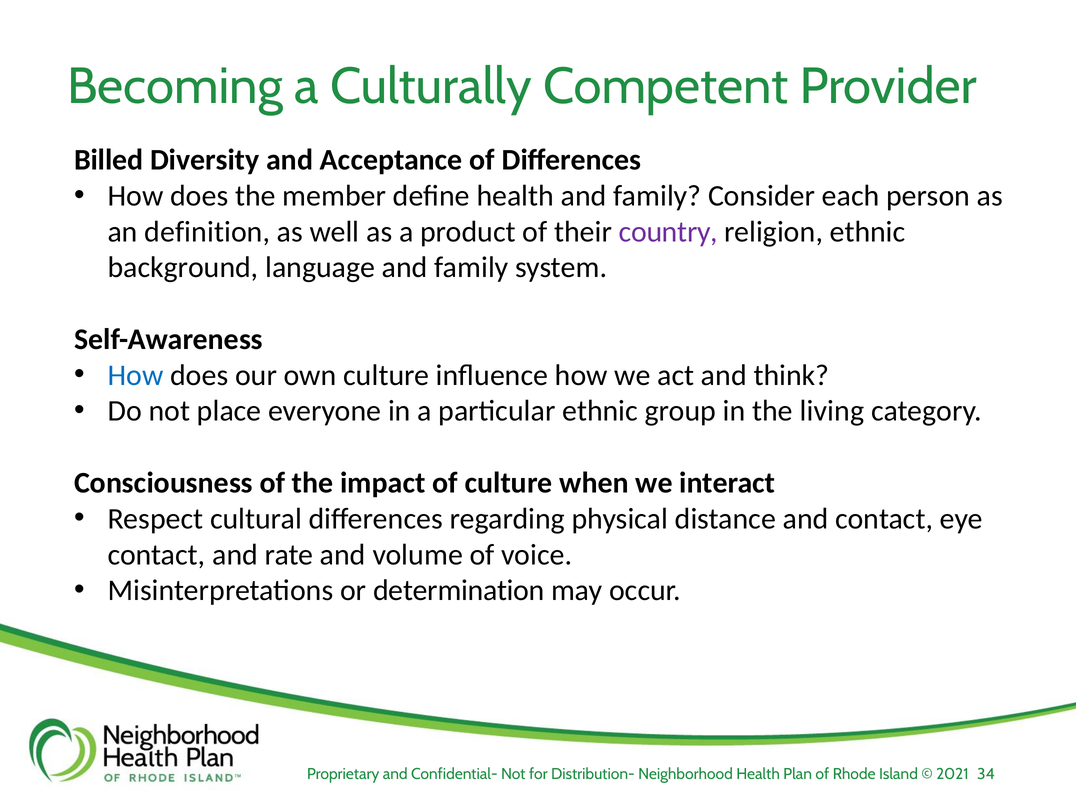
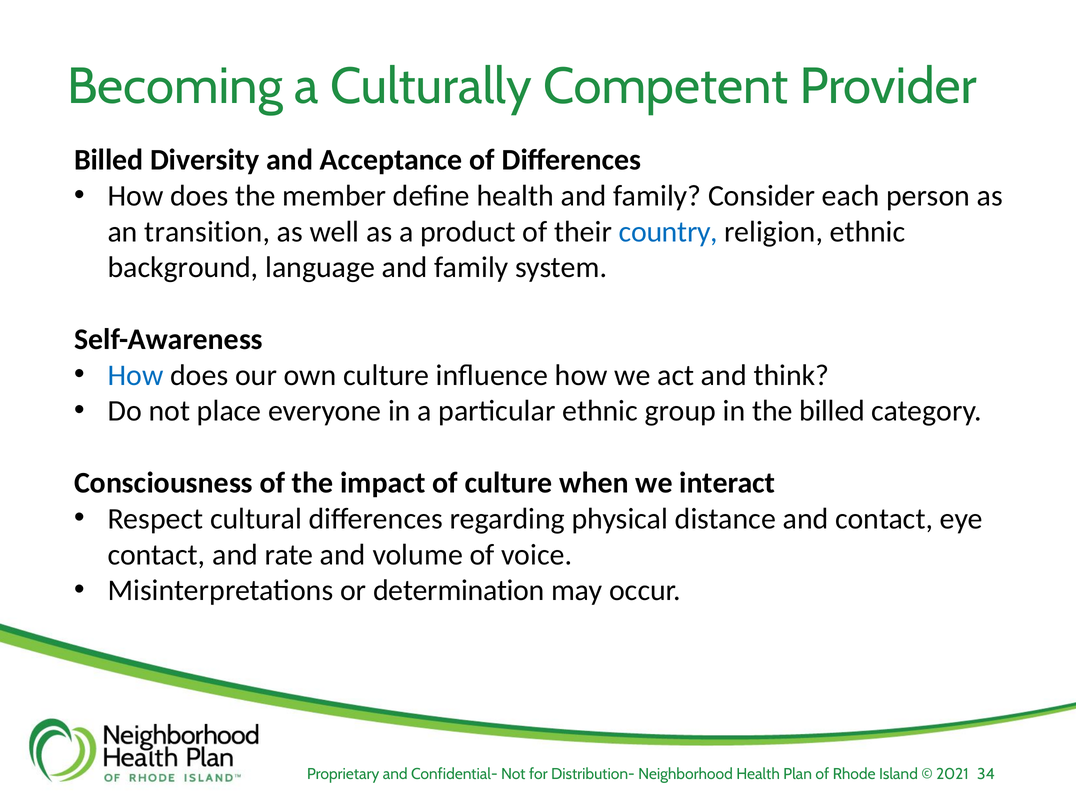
definition: definition -> transition
country colour: purple -> blue
the living: living -> billed
